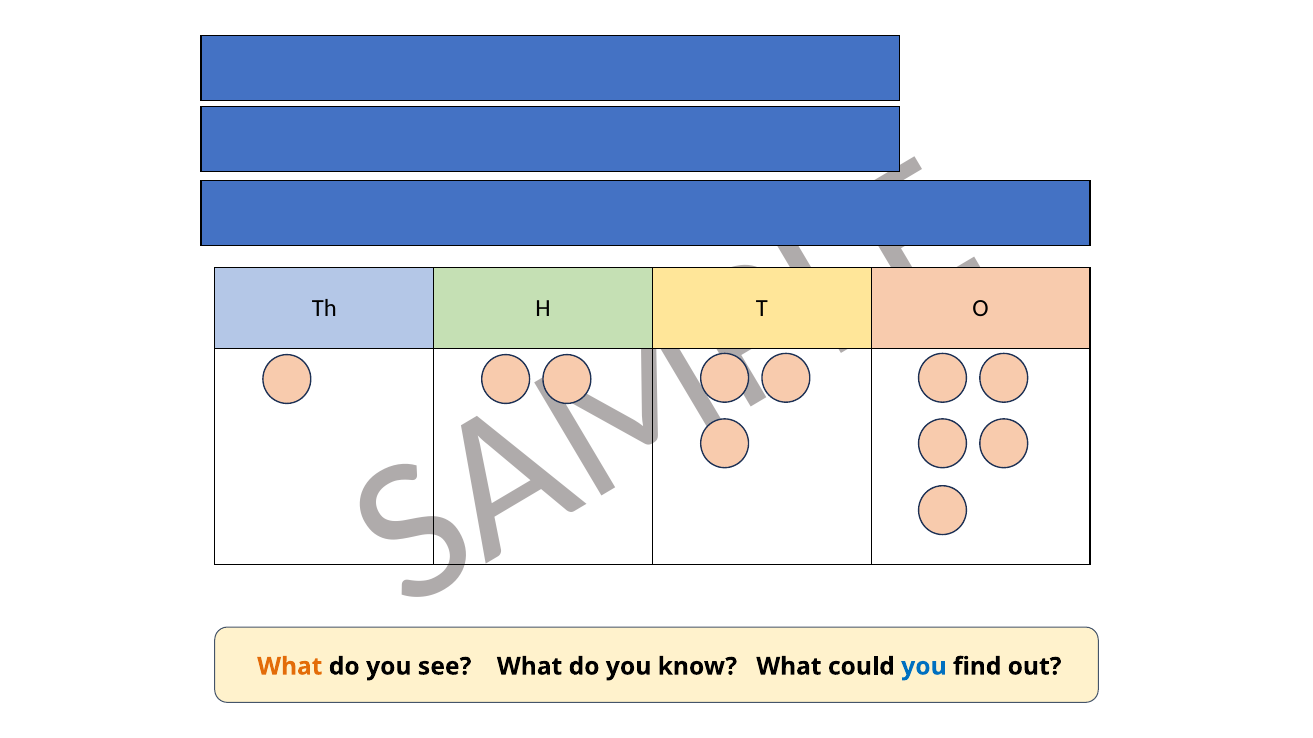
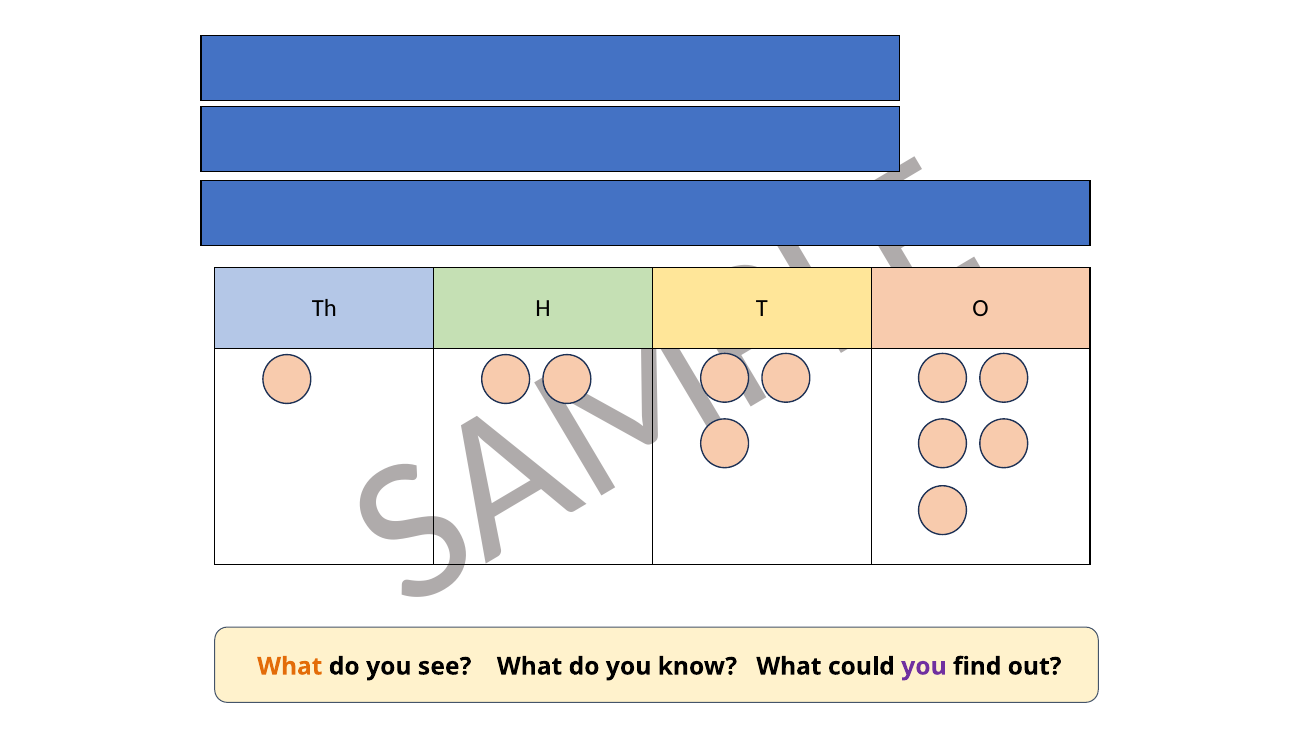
you at (924, 667) colour: blue -> purple
